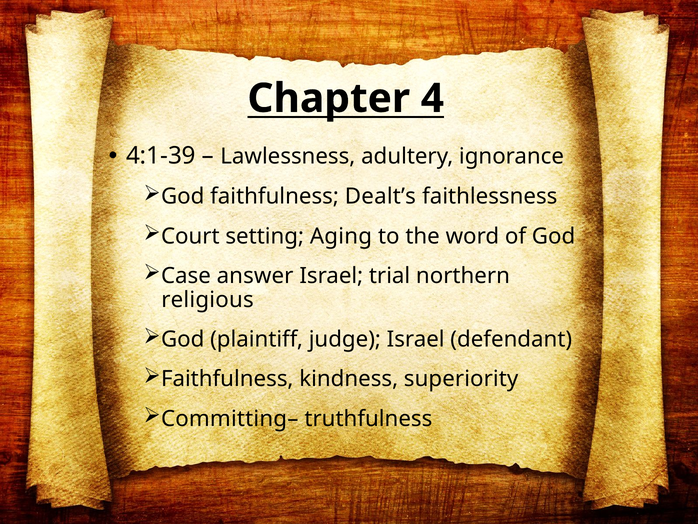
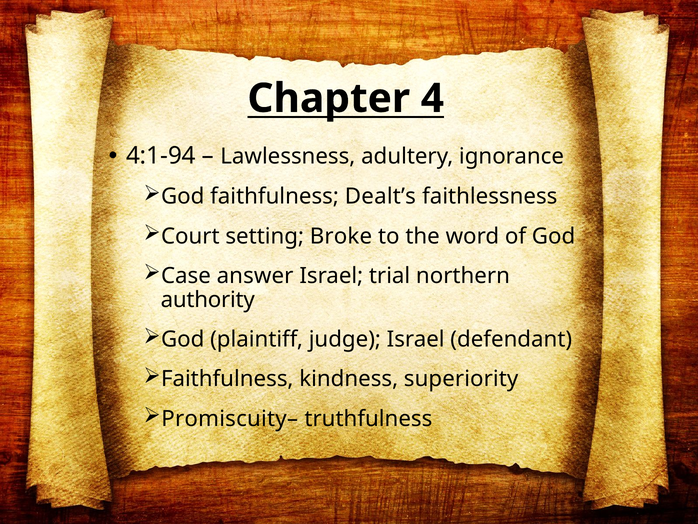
4:1-39: 4:1-39 -> 4:1-94
Aging: Aging -> Broke
religious: religious -> authority
Committing–: Committing– -> Promiscuity–
